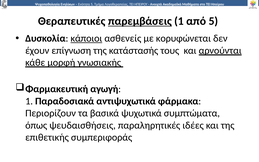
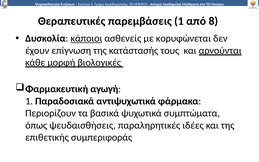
παρεμβάσεις underline: present -> none
από 5: 5 -> 8
γνωσιακής: γνωσιακής -> βιολογικές
